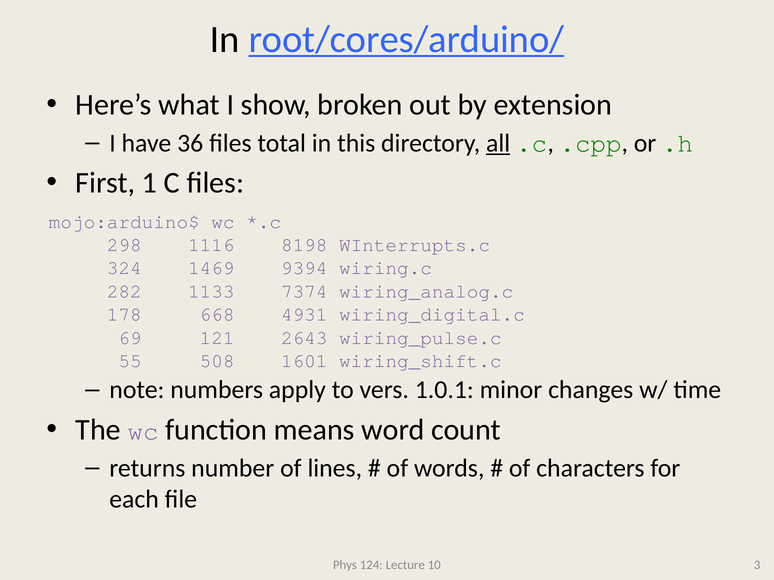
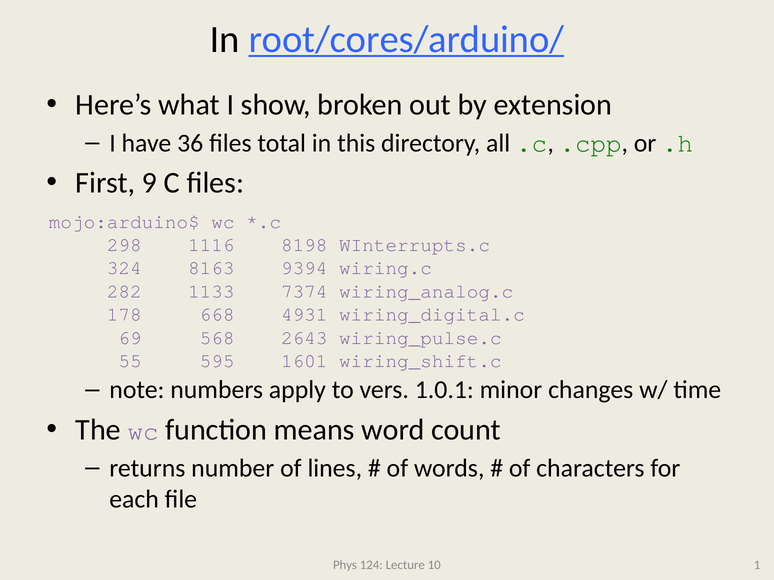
all underline: present -> none
1: 1 -> 9
1469: 1469 -> 8163
121: 121 -> 568
508: 508 -> 595
3: 3 -> 1
